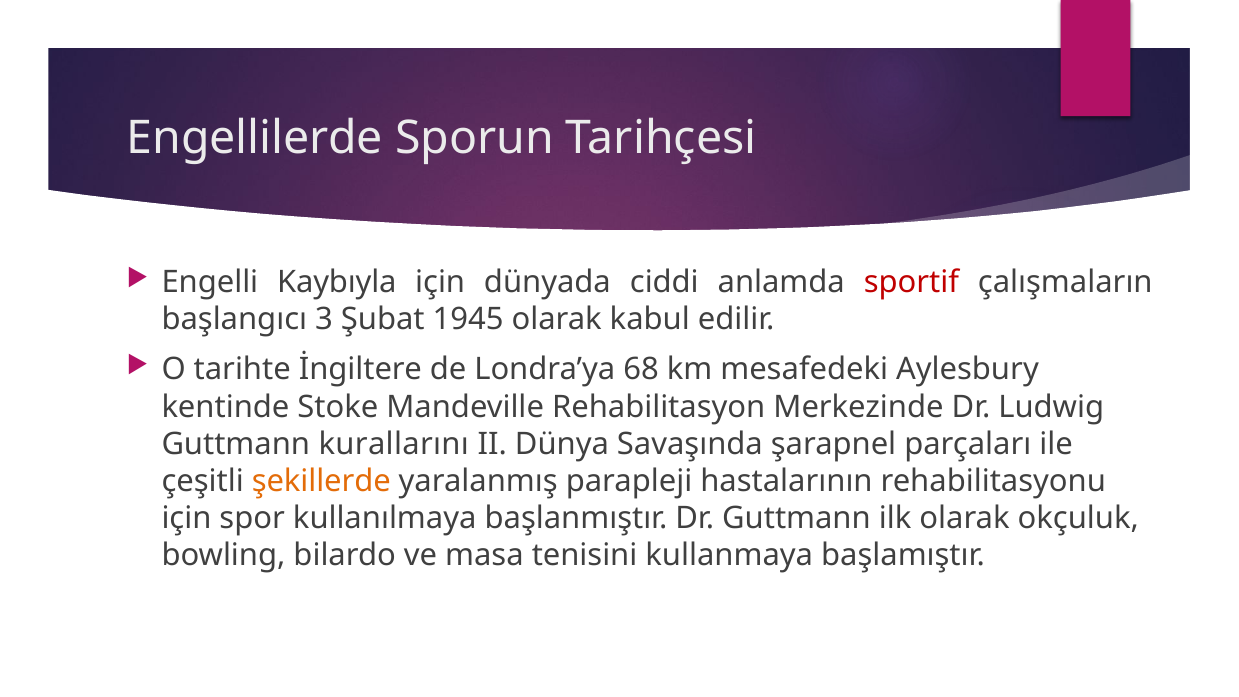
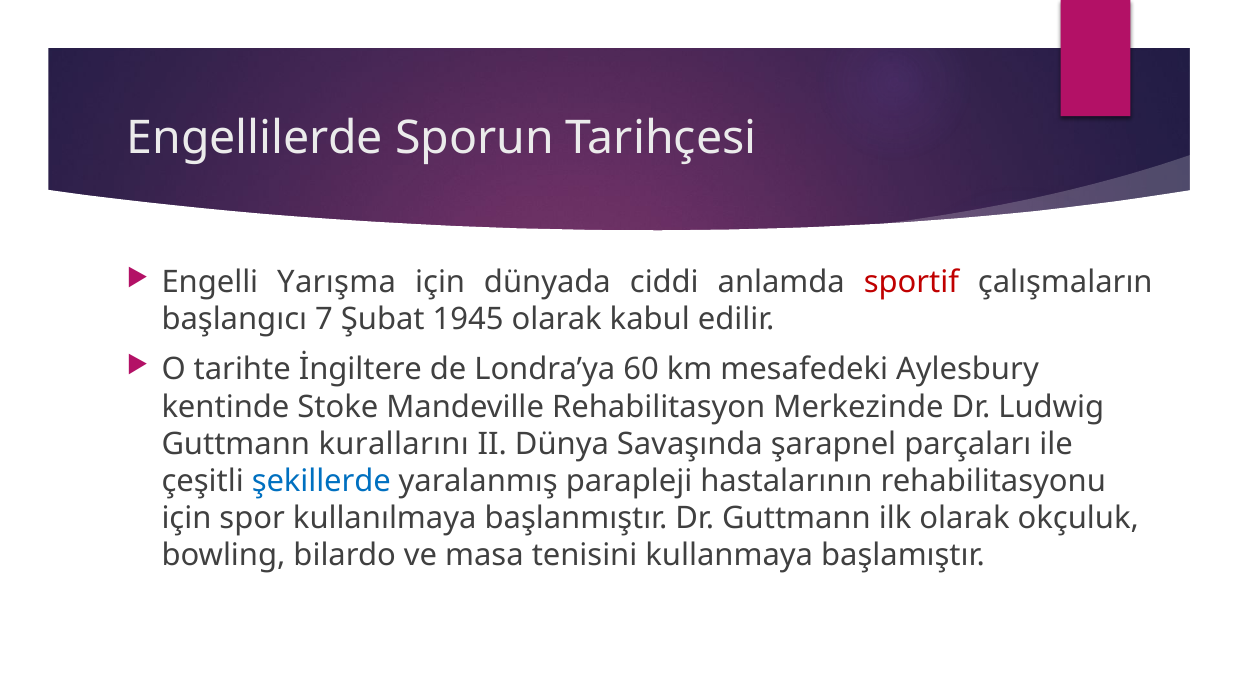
Kaybıyla: Kaybıyla -> Yarışma
3: 3 -> 7
68: 68 -> 60
şekillerde colour: orange -> blue
